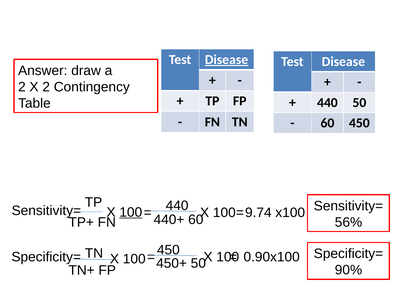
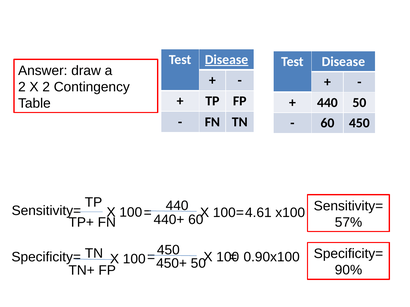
100 at (131, 213) underline: present -> none
9.74: 9.74 -> 4.61
56%: 56% -> 57%
